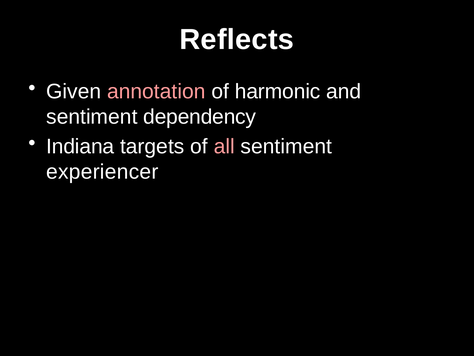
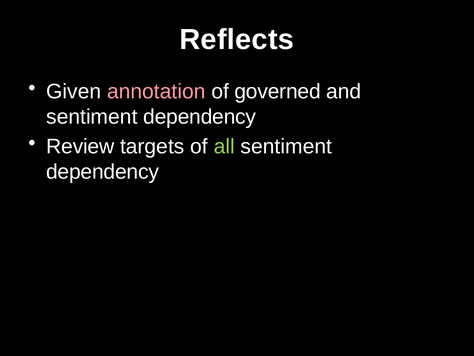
harmonic: harmonic -> governed
Indiana: Indiana -> Review
all colour: pink -> light green
experiencer at (102, 172): experiencer -> dependency
